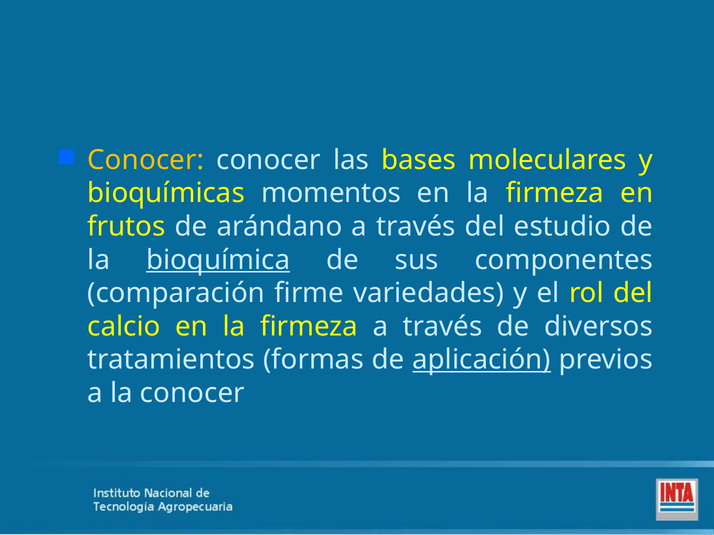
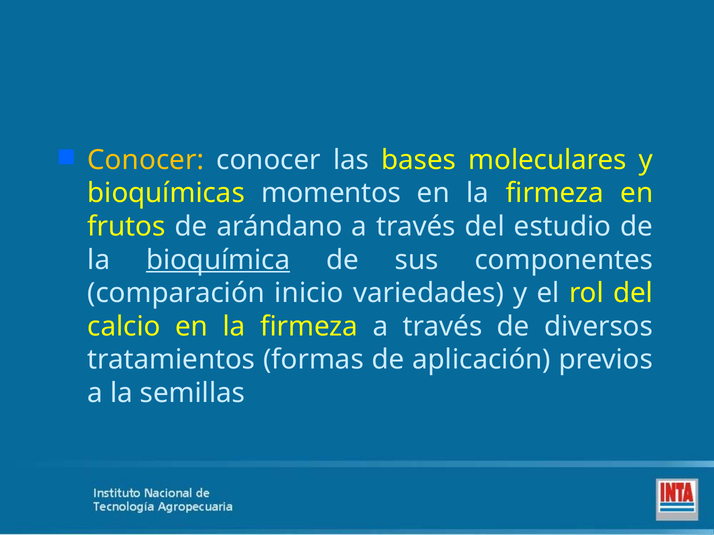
firme: firme -> inicio
aplicación underline: present -> none
la conocer: conocer -> semillas
